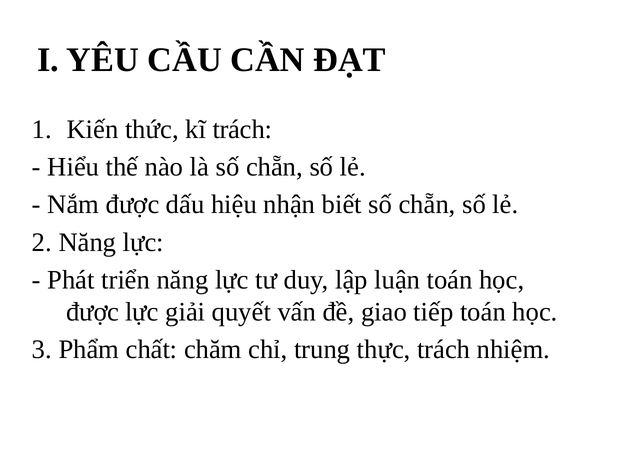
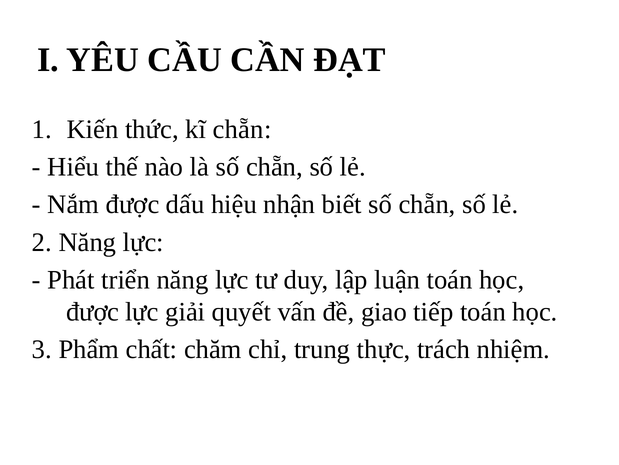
kĩ trách: trách -> chẵn
